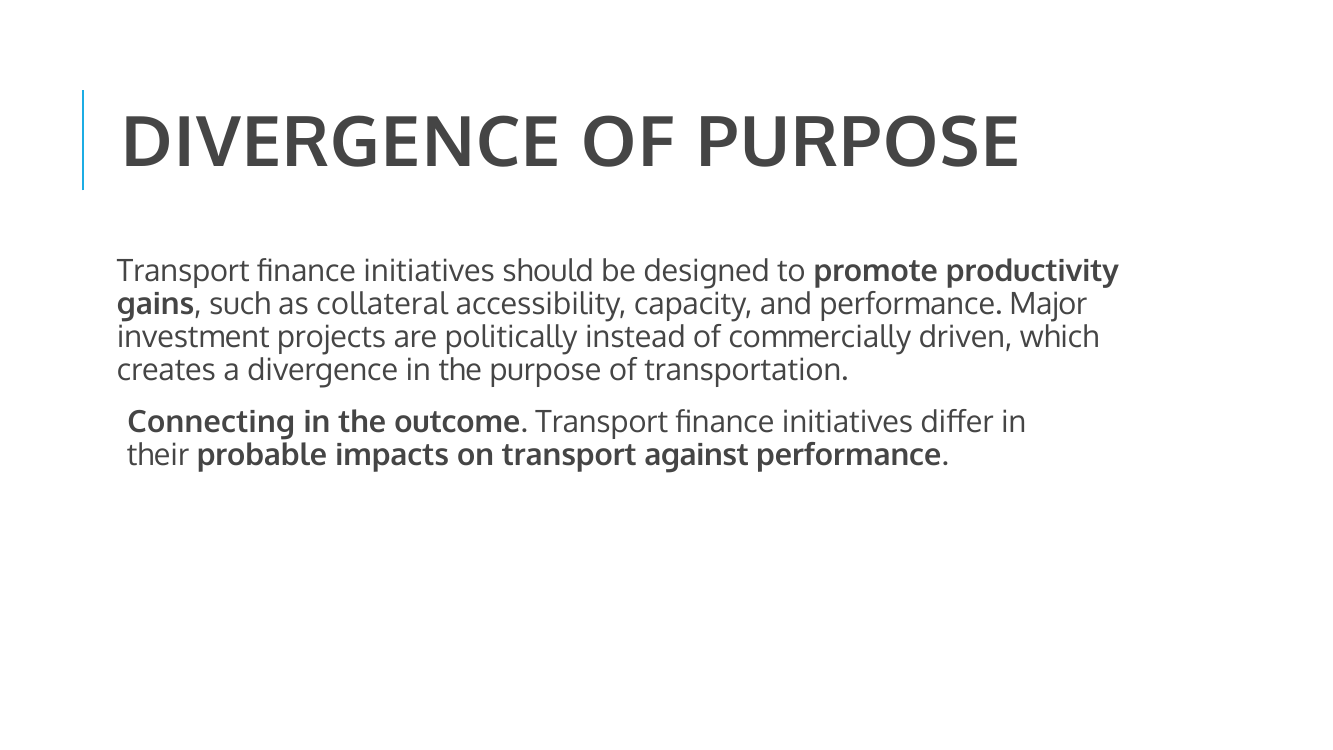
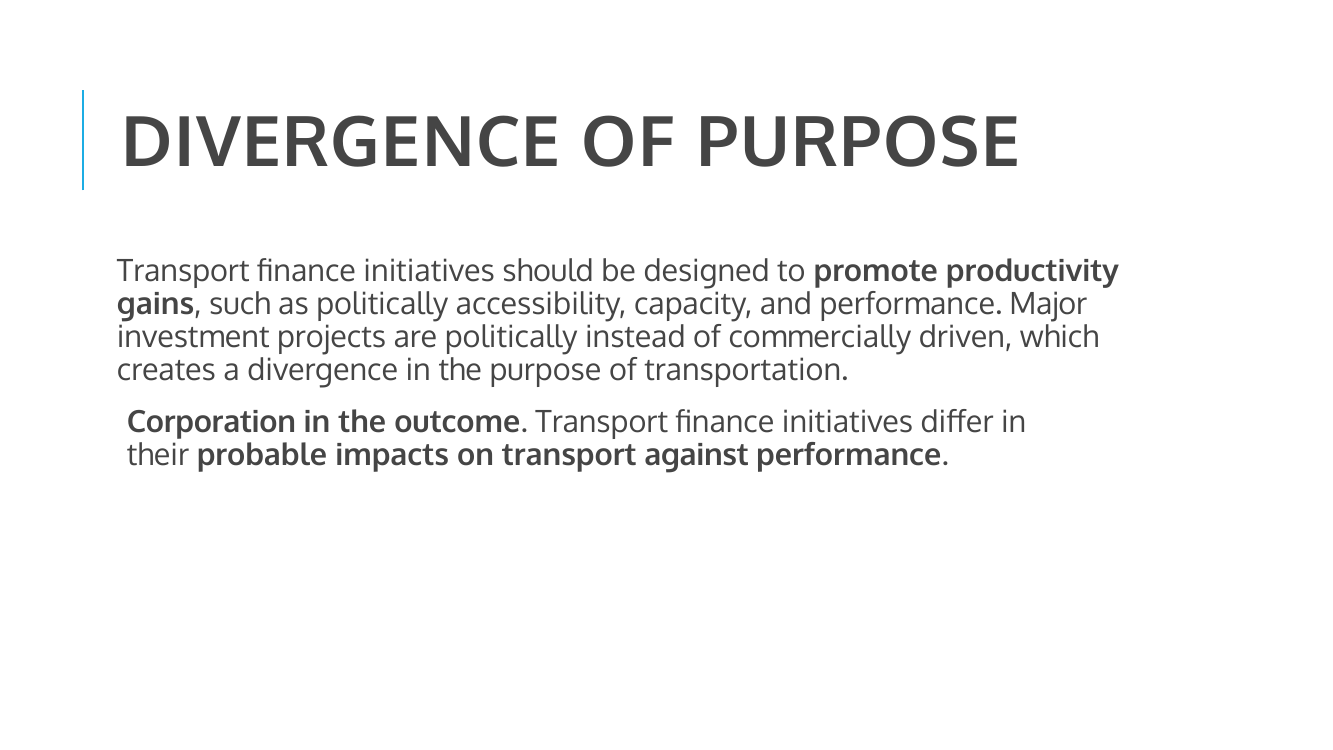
as collateral: collateral -> politically
Connecting: Connecting -> Corporation
